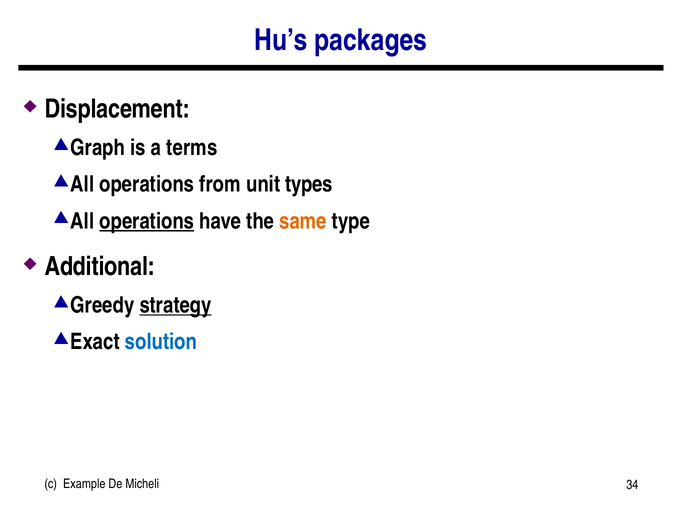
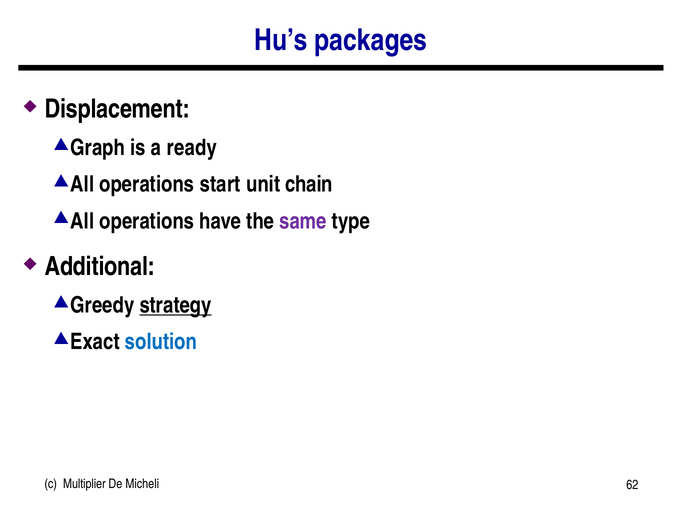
terms: terms -> ready
from: from -> start
types: types -> chain
operations at (147, 221) underline: present -> none
same colour: orange -> purple
Example: Example -> Multiplier
34: 34 -> 62
